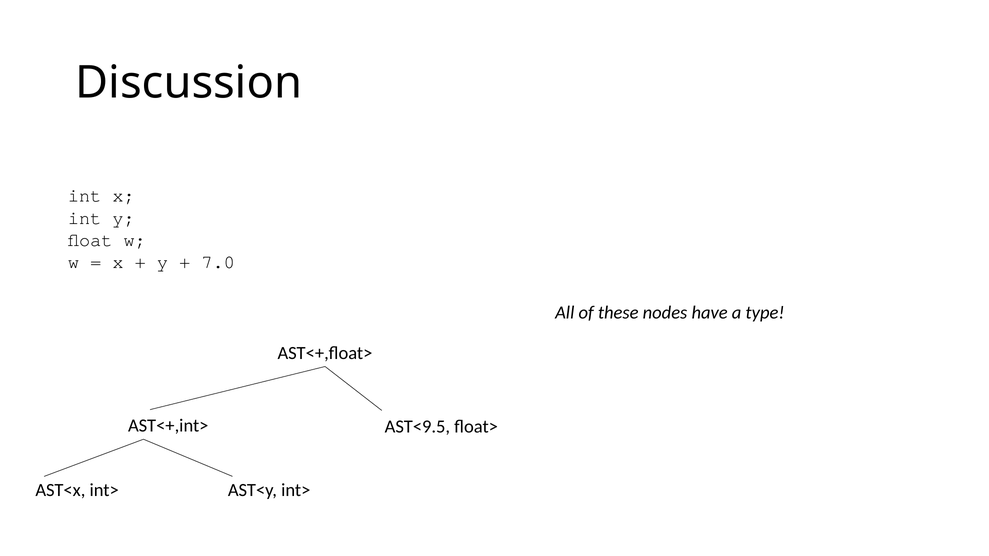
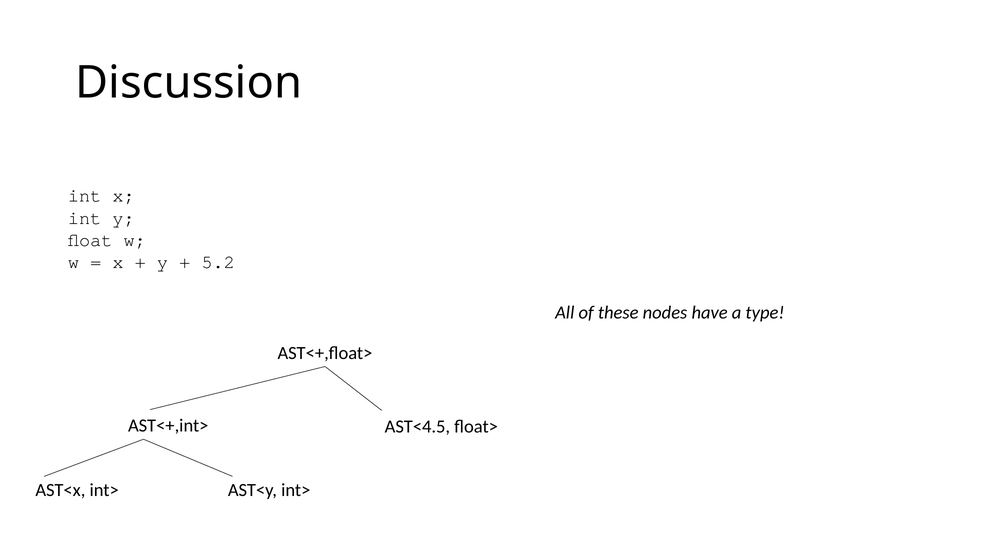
7.0: 7.0 -> 5.2
AST<9.5: AST<9.5 -> AST<4.5
